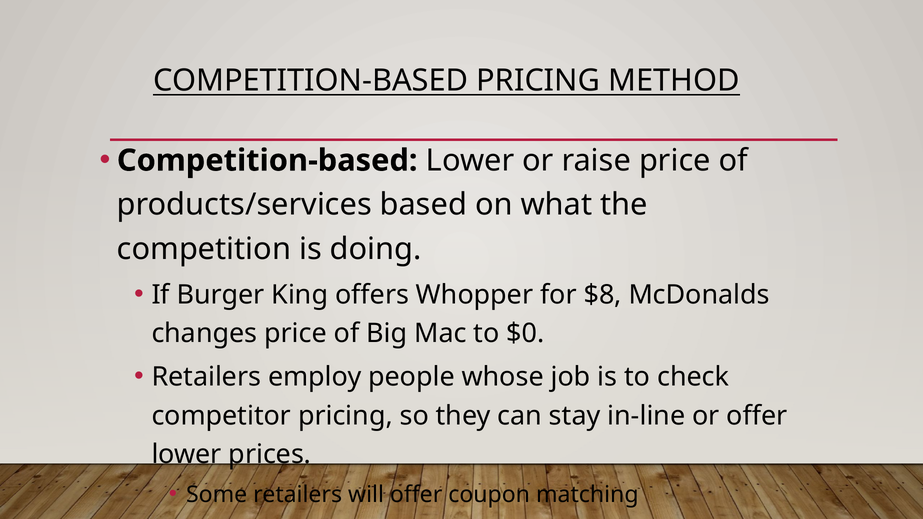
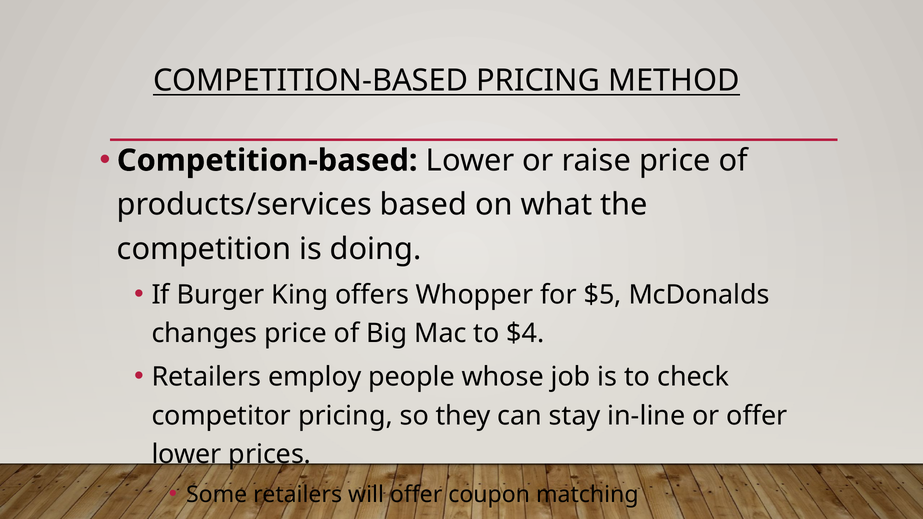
$8: $8 -> $5
$0: $0 -> $4
